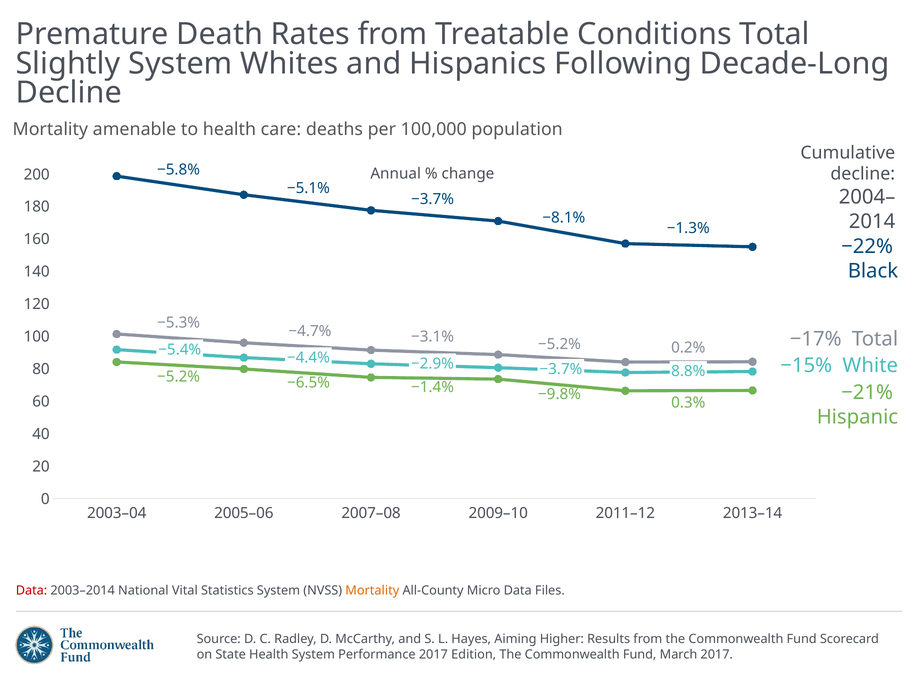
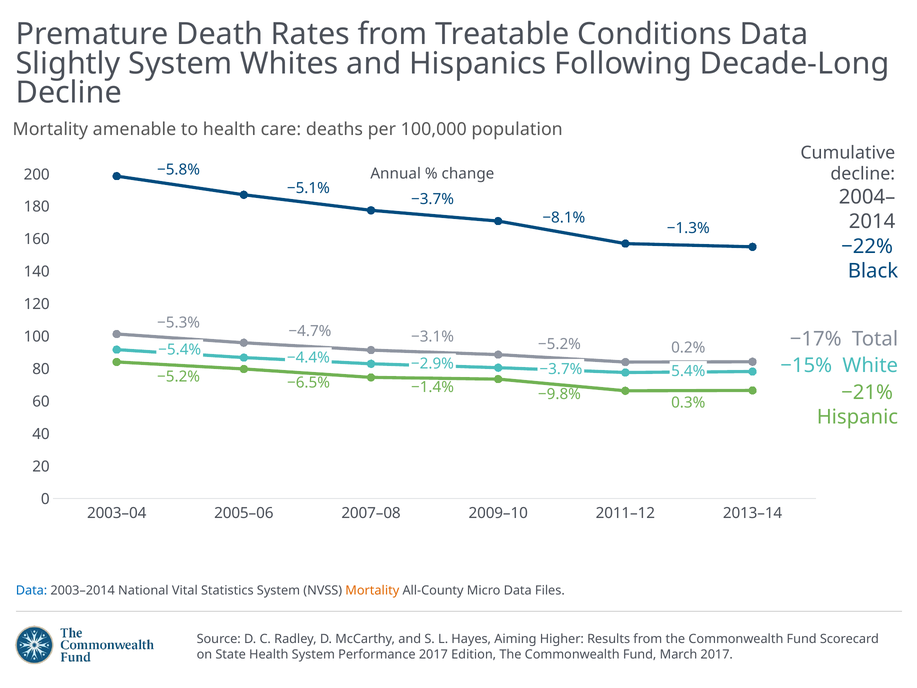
Conditions Total: Total -> Data
8.8%: 8.8% -> 5.4%
Data at (31, 590) colour: red -> blue
